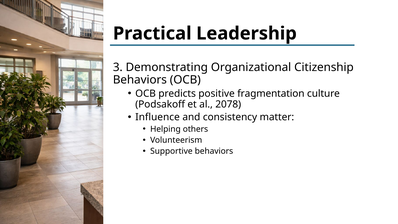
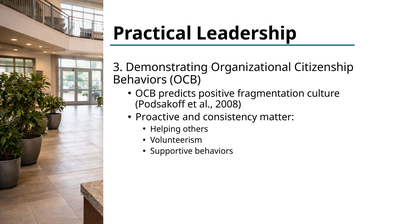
2078: 2078 -> 2008
Influence: Influence -> Proactive
